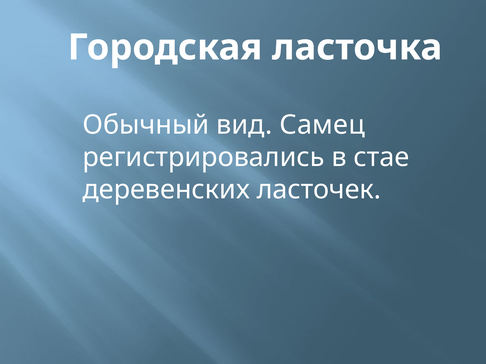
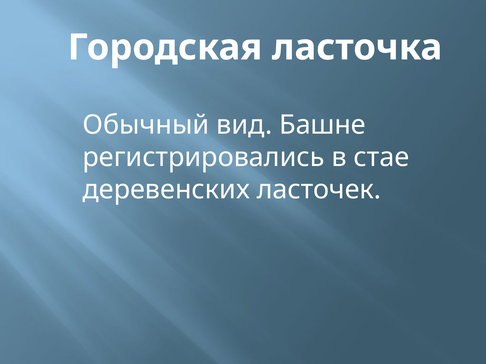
Самец: Самец -> Башне
